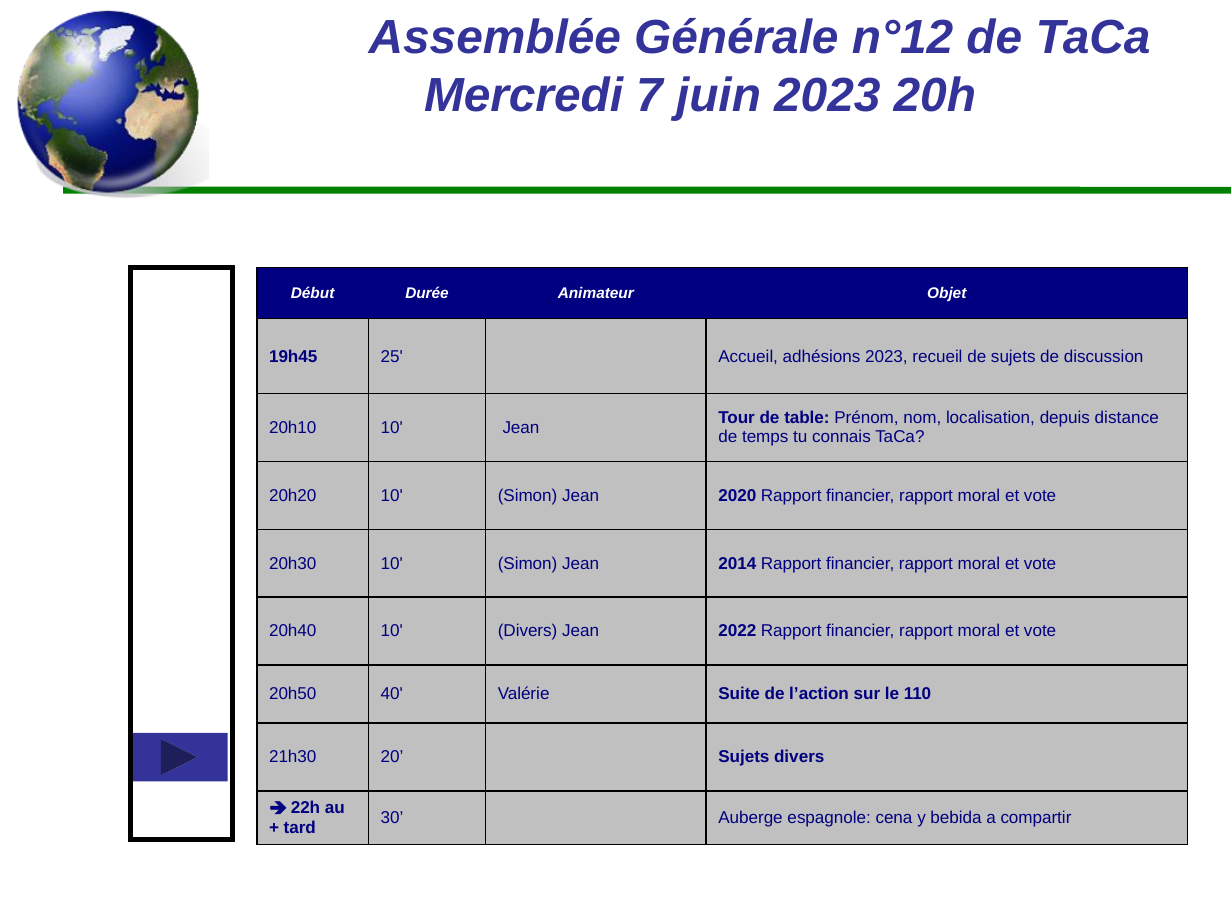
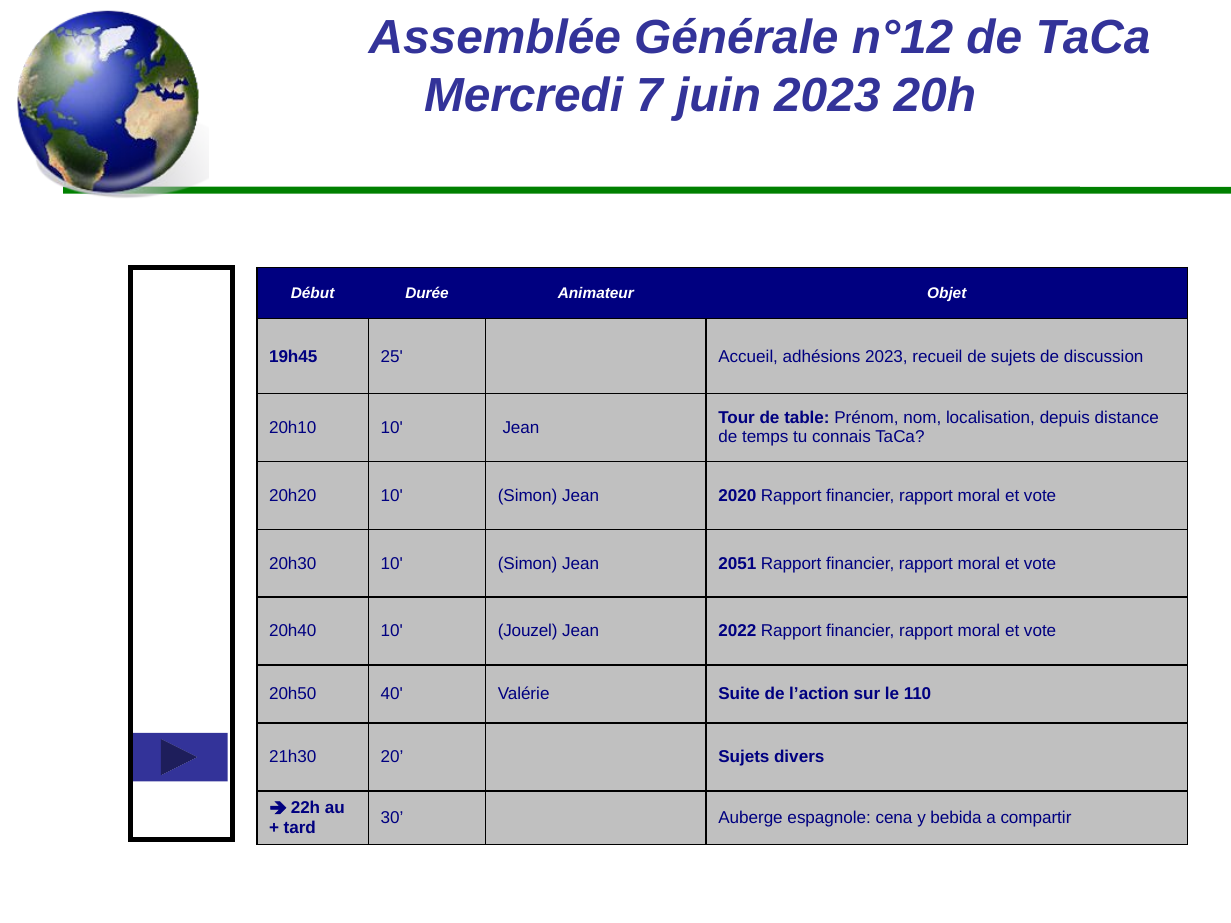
2014: 2014 -> 2051
10 Divers: Divers -> Jouzel
